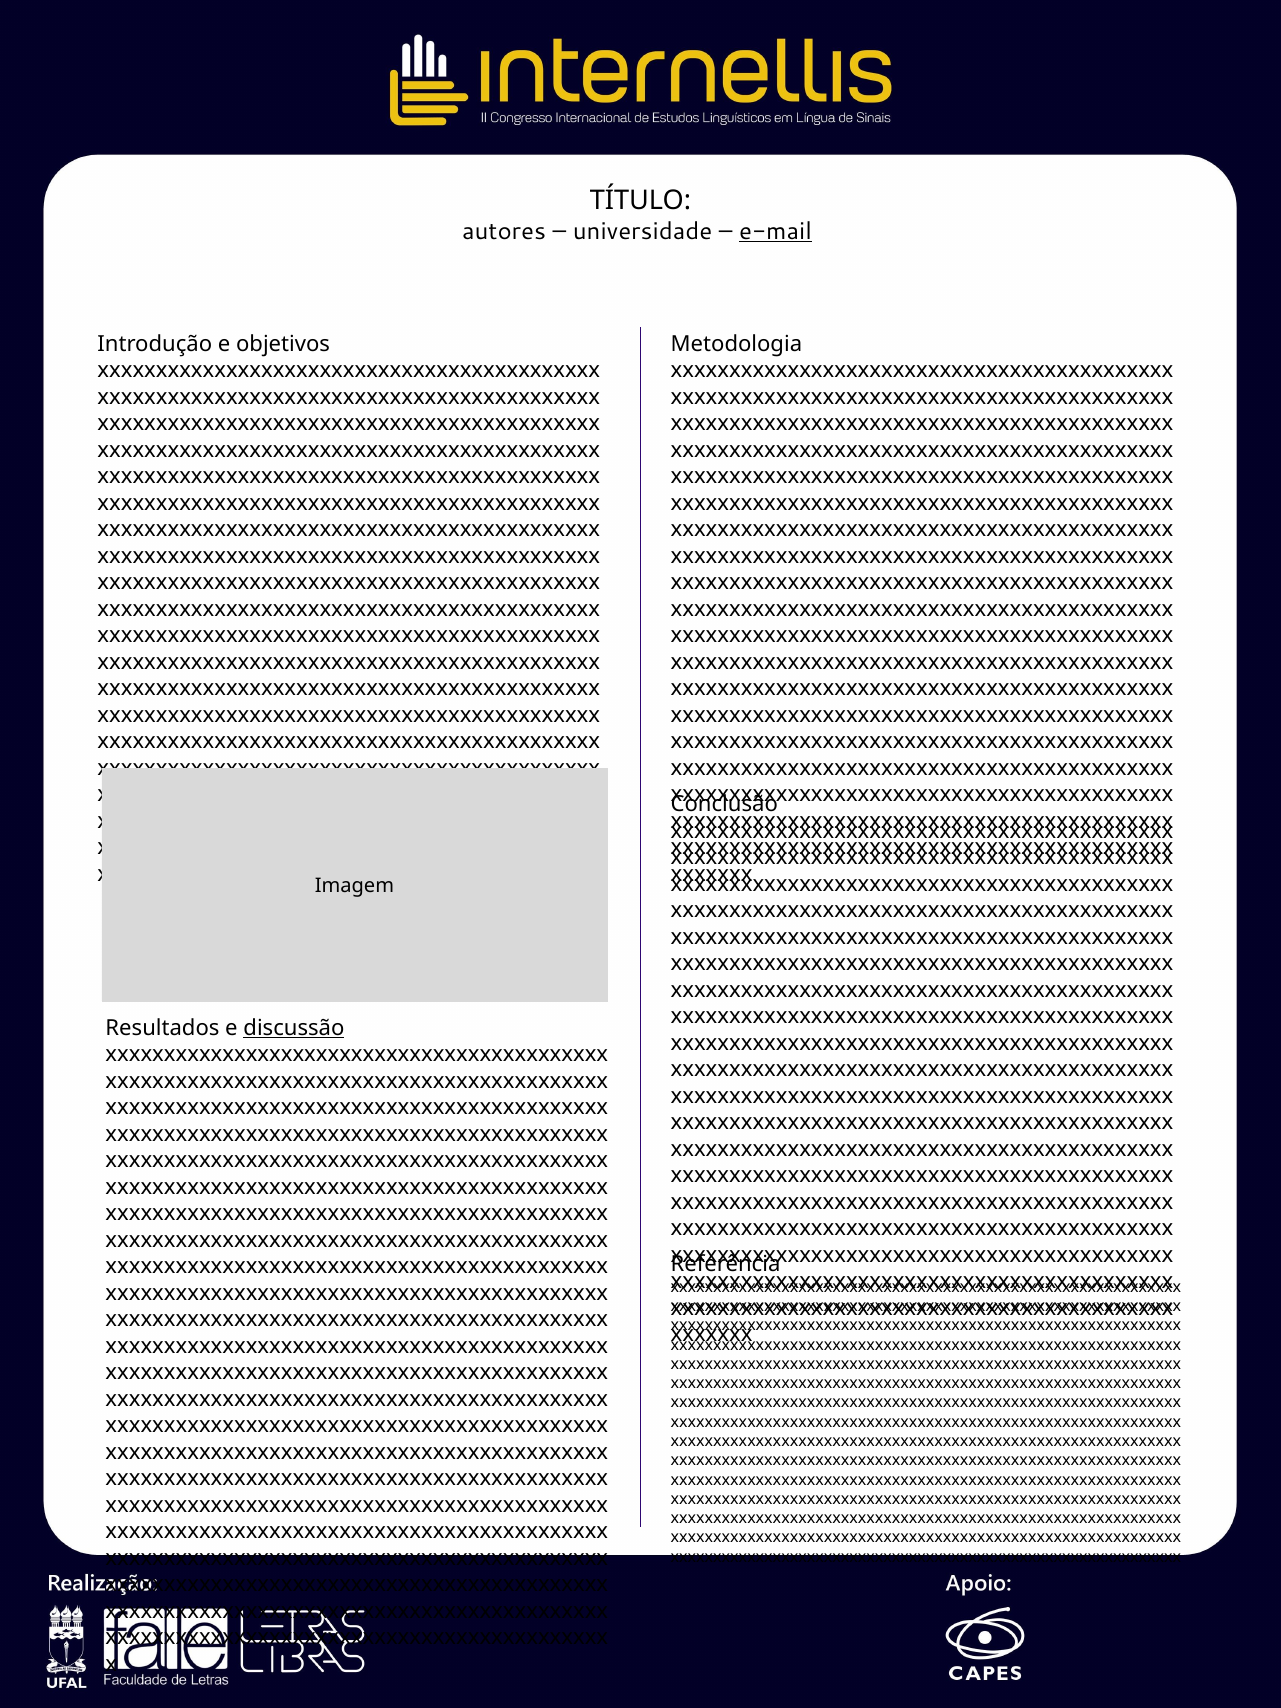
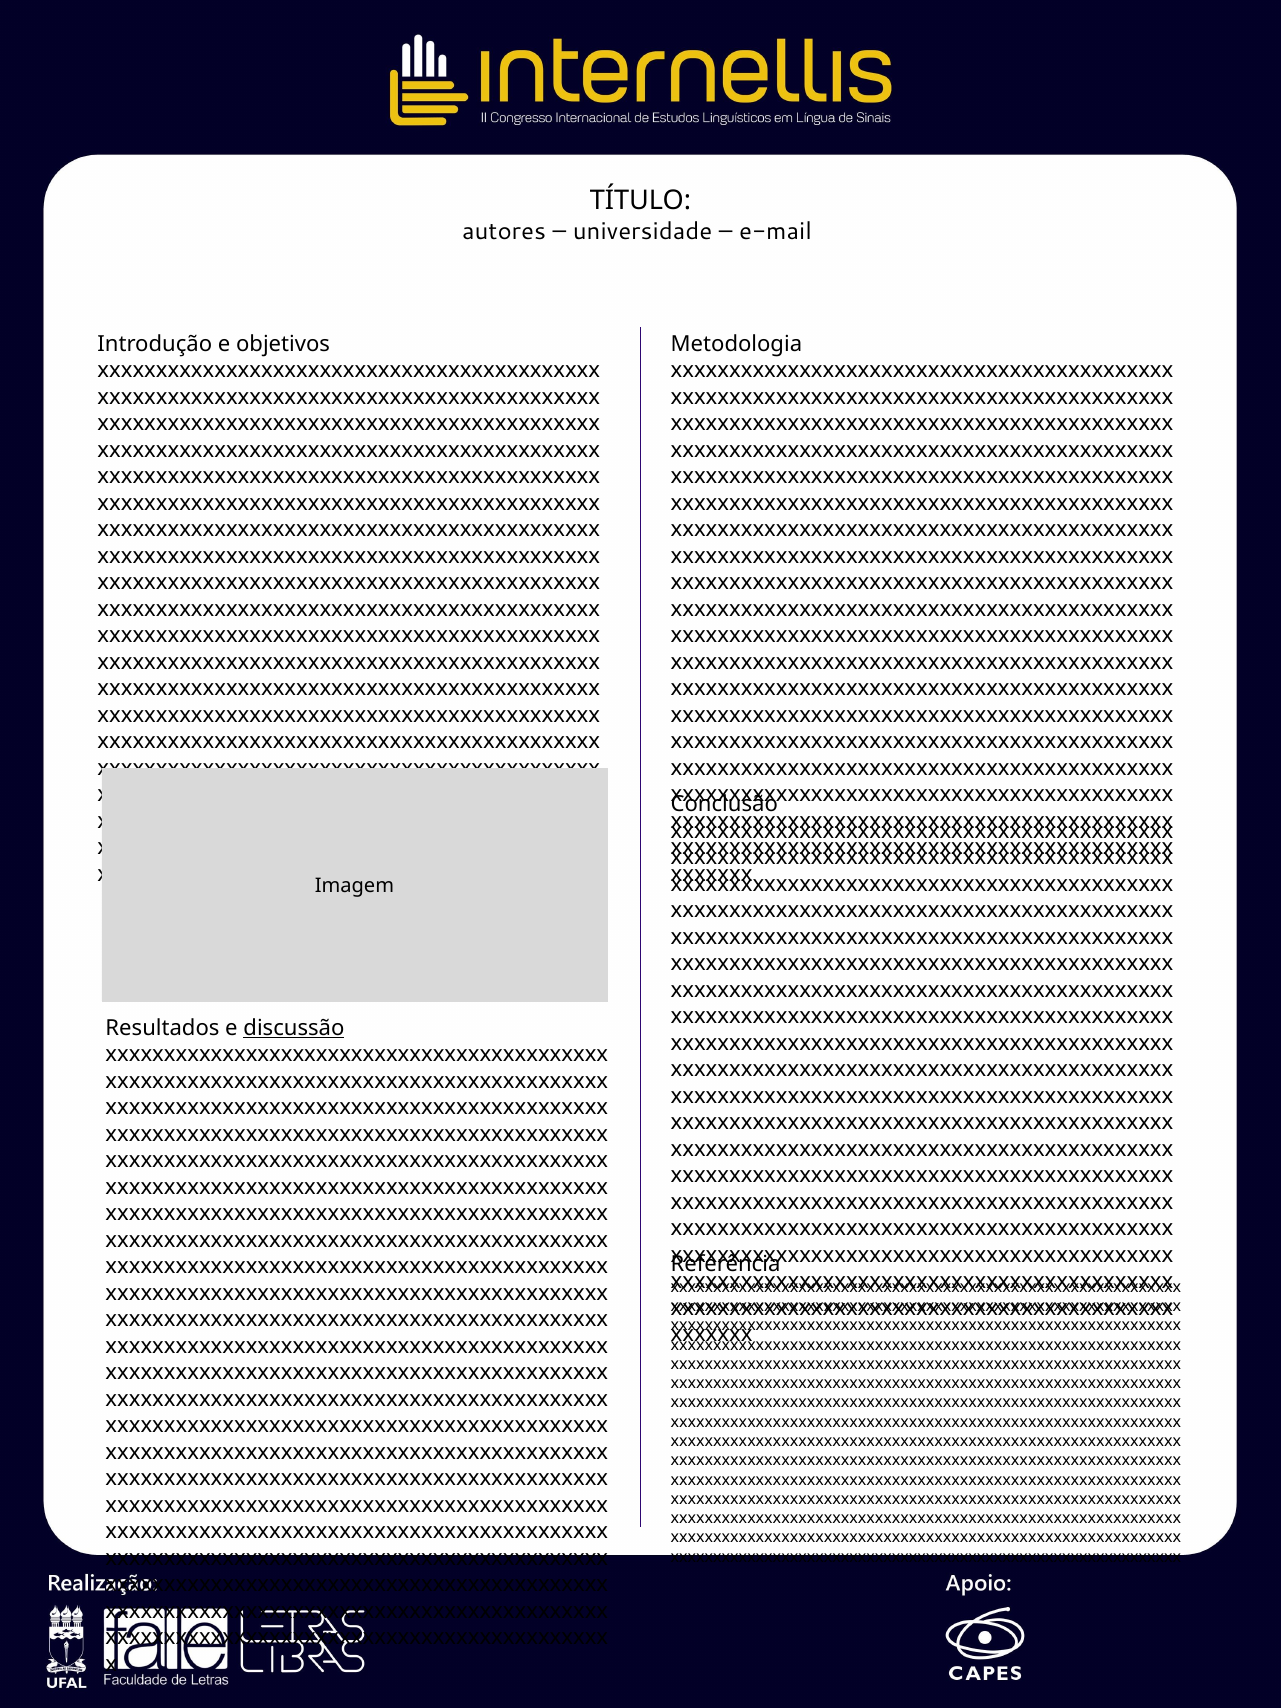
e-mail underline: present -> none
